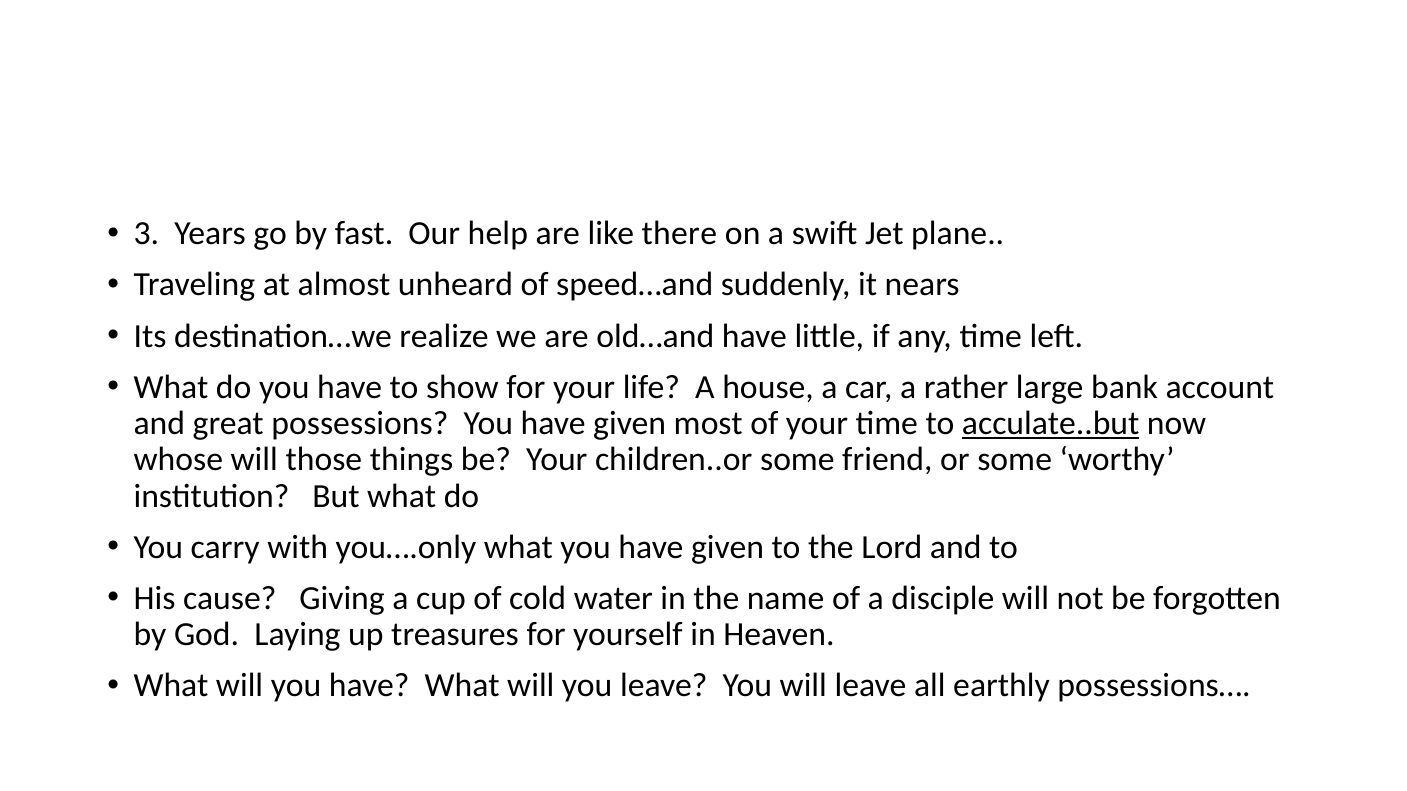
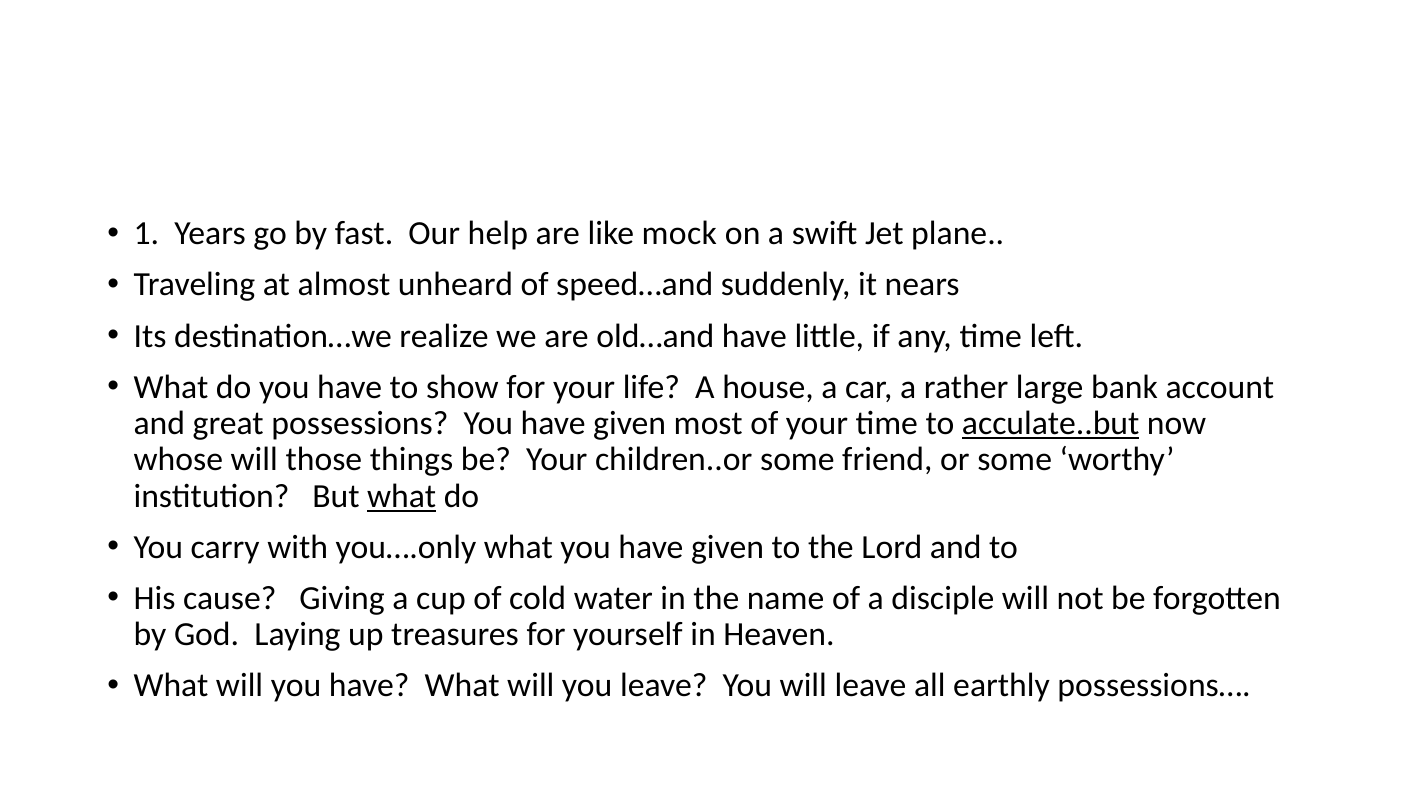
3: 3 -> 1
there: there -> mock
what at (402, 496) underline: none -> present
